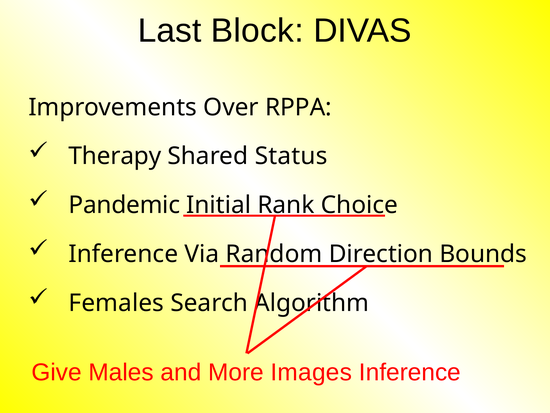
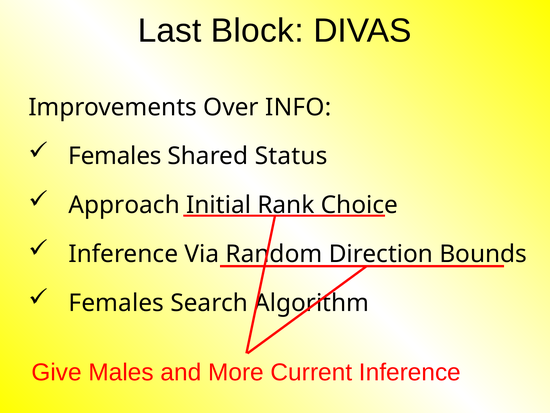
RPPA: RPPA -> INFO
Therapy at (115, 156): Therapy -> Females
Pandemic: Pandemic -> Approach
Images: Images -> Current
